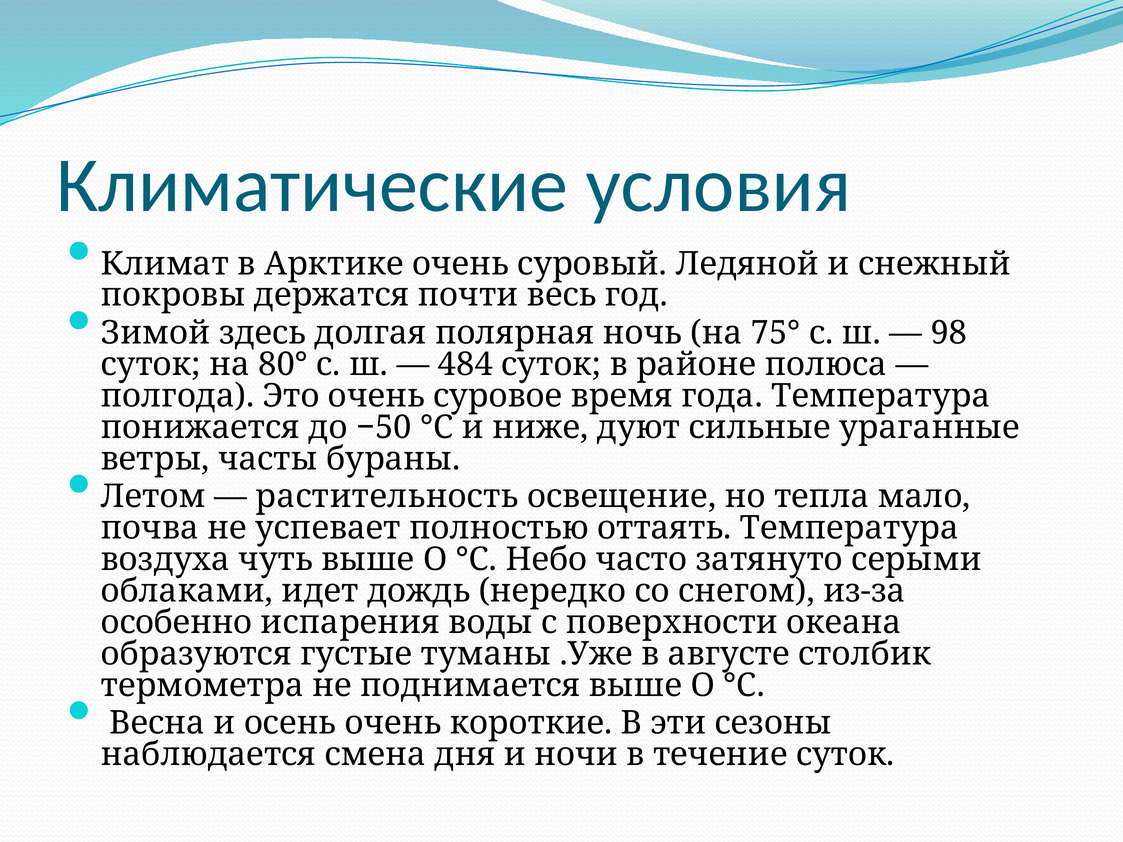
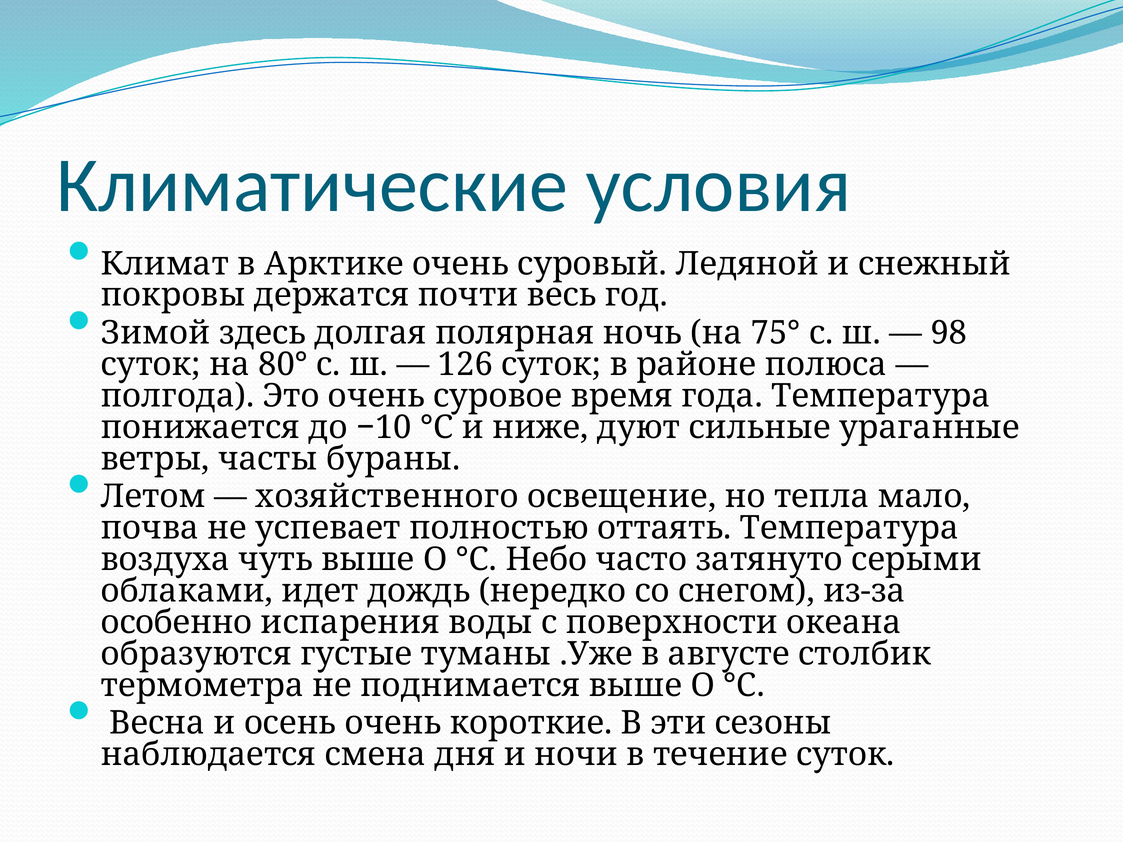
484: 484 -> 126
−50: −50 -> −10
растительность: растительность -> хозяйственного
